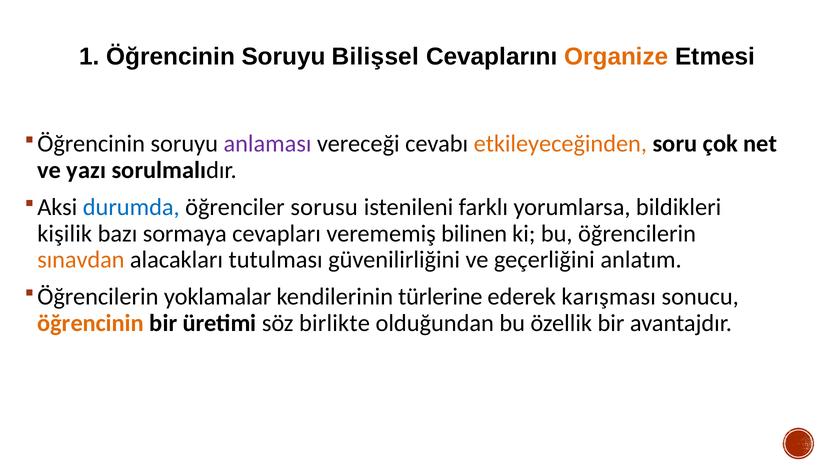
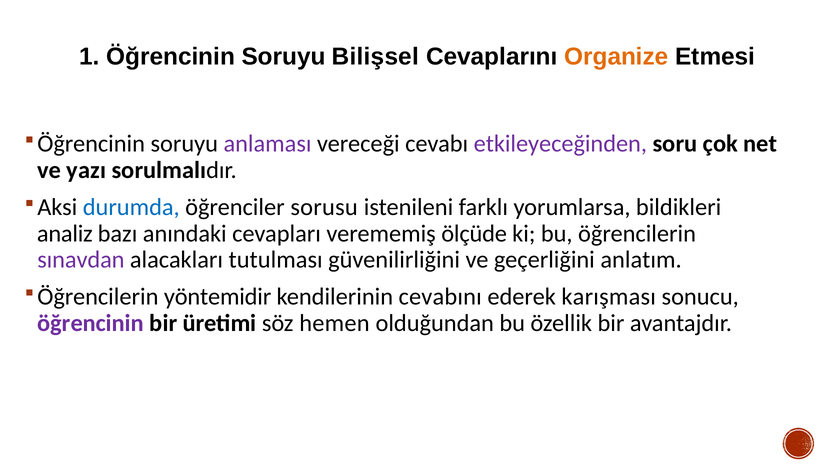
etkileyeceğinden colour: orange -> purple
kişilik: kişilik -> analiz
sormaya: sormaya -> anındaki
bilinen: bilinen -> ölçüde
sınavdan colour: orange -> purple
yoklamalar: yoklamalar -> yöntemidir
türlerine: türlerine -> cevabını
öğrencinin at (91, 323) colour: orange -> purple
birlikte: birlikte -> hemen
